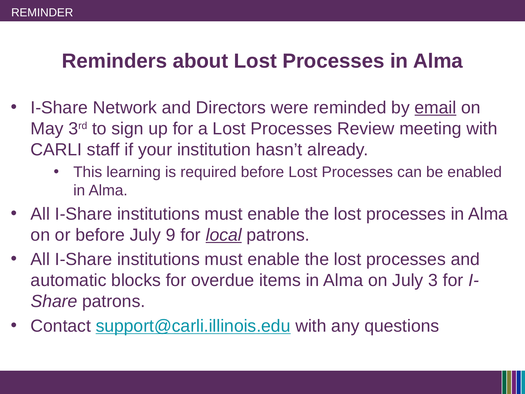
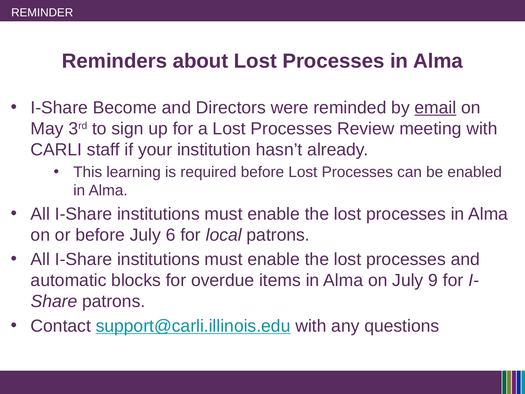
Network: Network -> Become
9: 9 -> 6
local underline: present -> none
3: 3 -> 9
